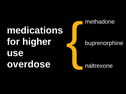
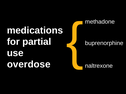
higher: higher -> partial
